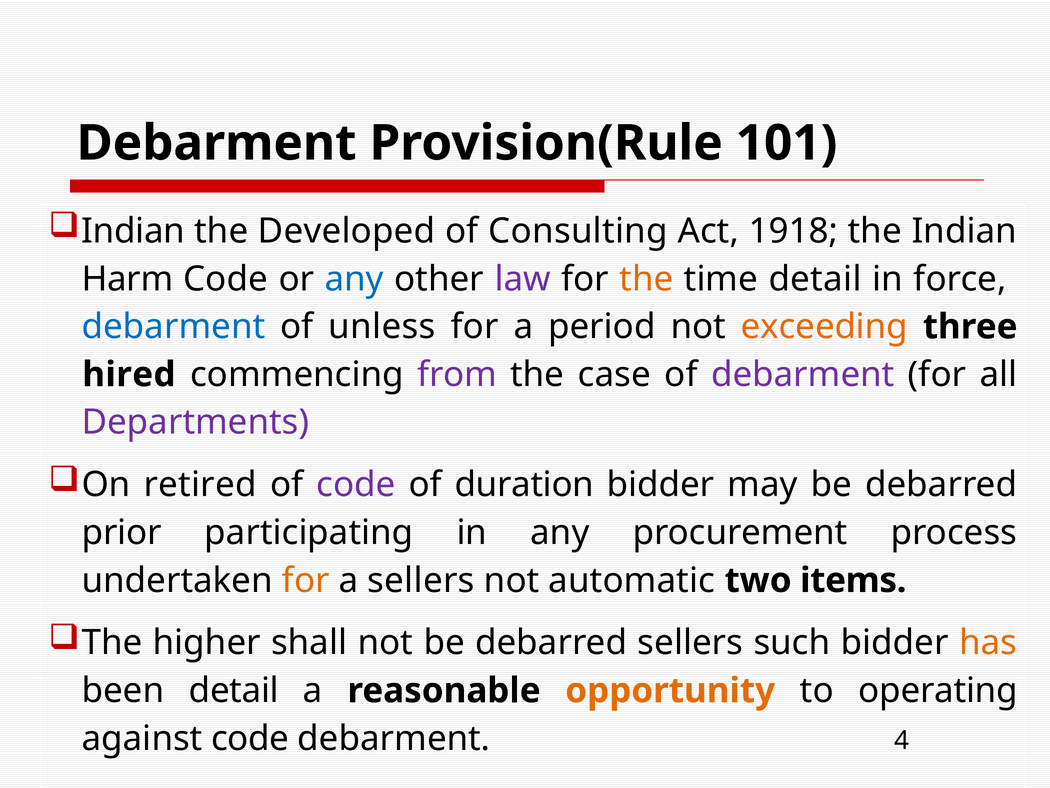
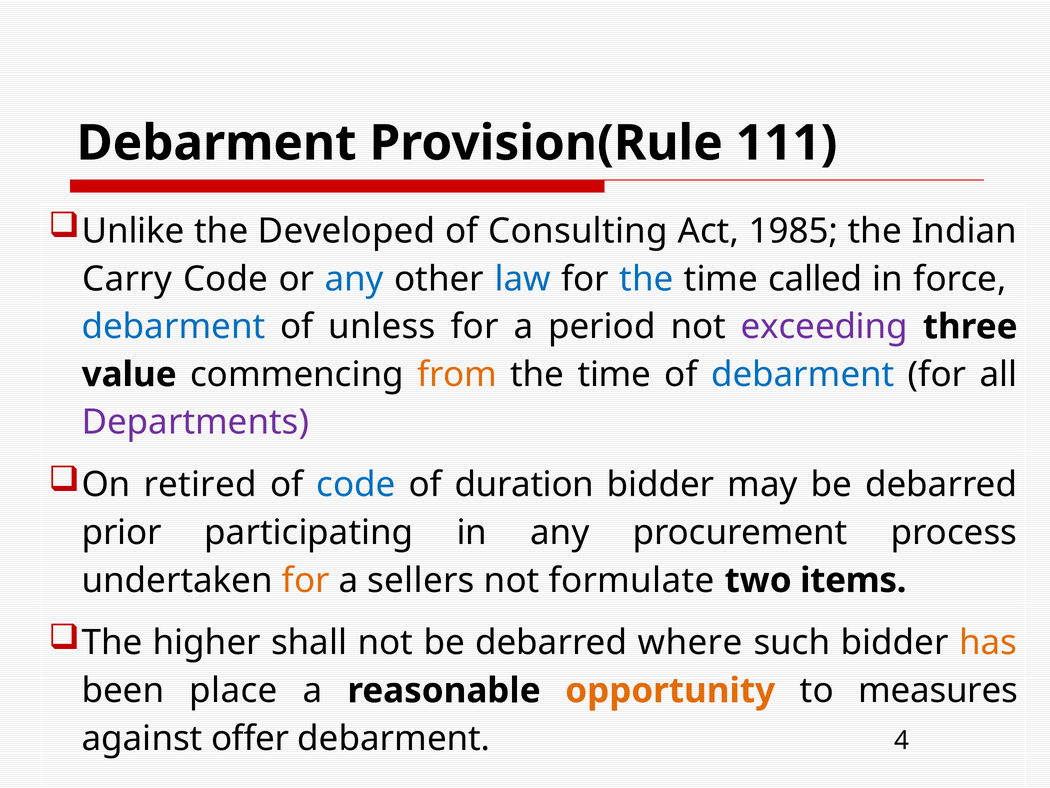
101: 101 -> 111
Indian at (133, 231): Indian -> Unlike
1918: 1918 -> 1985
Harm: Harm -> Carry
law colour: purple -> blue
the at (646, 279) colour: orange -> blue
time detail: detail -> called
exceeding colour: orange -> purple
hired: hired -> value
from colour: purple -> orange
case at (614, 374): case -> time
debarment at (803, 374) colour: purple -> blue
code at (356, 485) colour: purple -> blue
automatic: automatic -> formulate
debarred sellers: sellers -> where
been detail: detail -> place
operating: operating -> measures
against code: code -> offer
